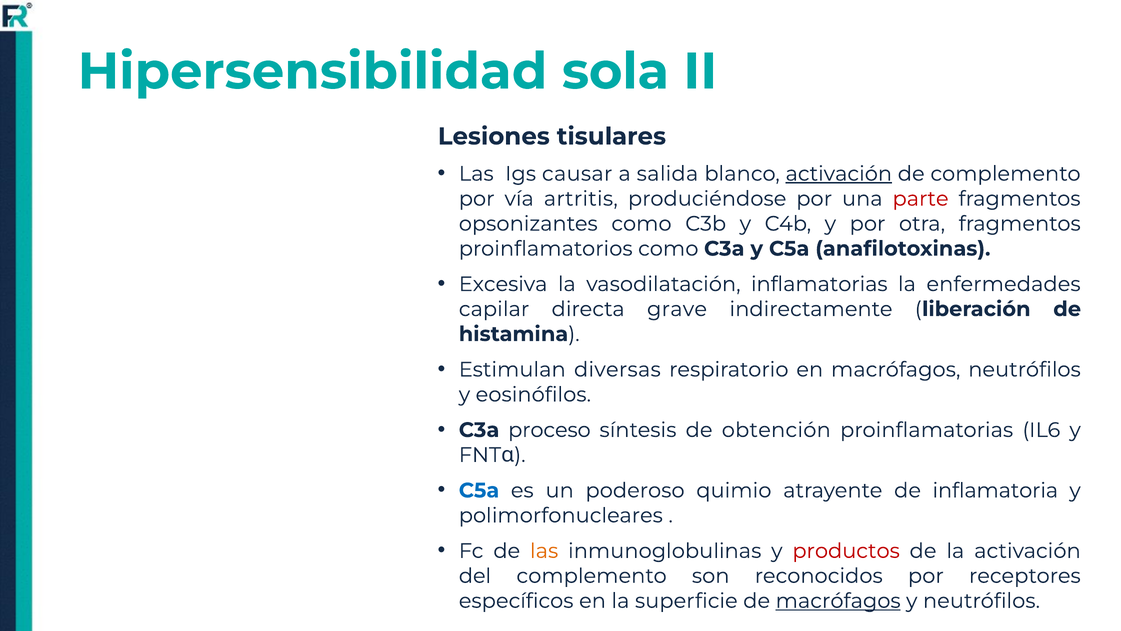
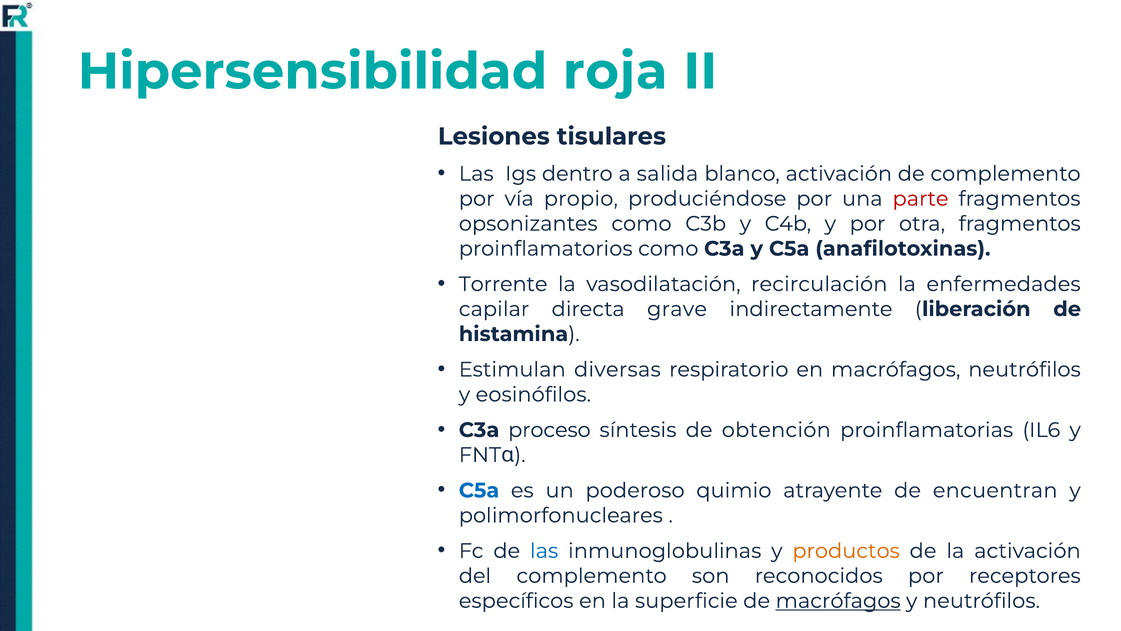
sola: sola -> roja
causar: causar -> dentro
activación at (839, 174) underline: present -> none
artritis: artritis -> propio
Excesiva: Excesiva -> Torrente
inflamatorias: inflamatorias -> recirculación
inflamatoria: inflamatoria -> encuentran
las at (544, 551) colour: orange -> blue
productos colour: red -> orange
